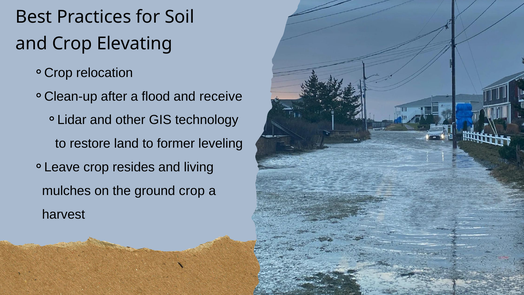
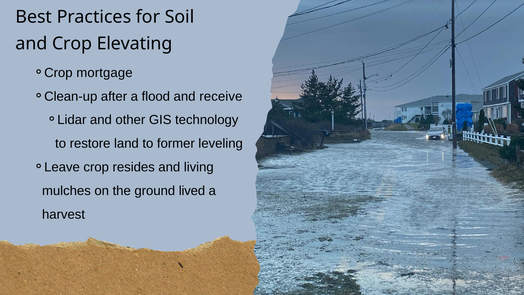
relocation: relocation -> mortgage
ground crop: crop -> lived
